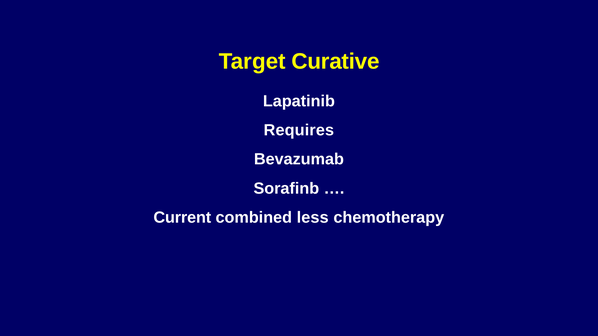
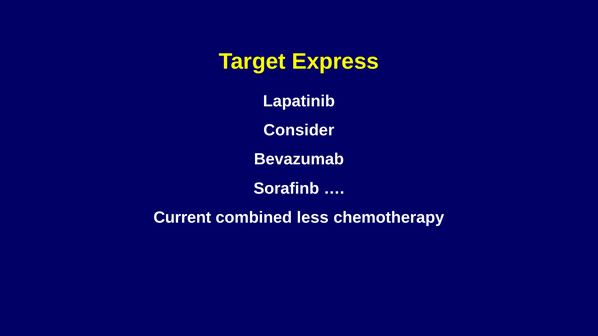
Curative: Curative -> Express
Requires: Requires -> Consider
